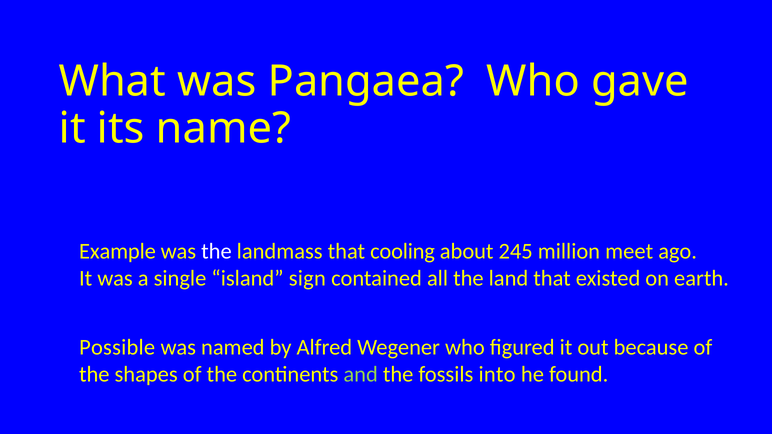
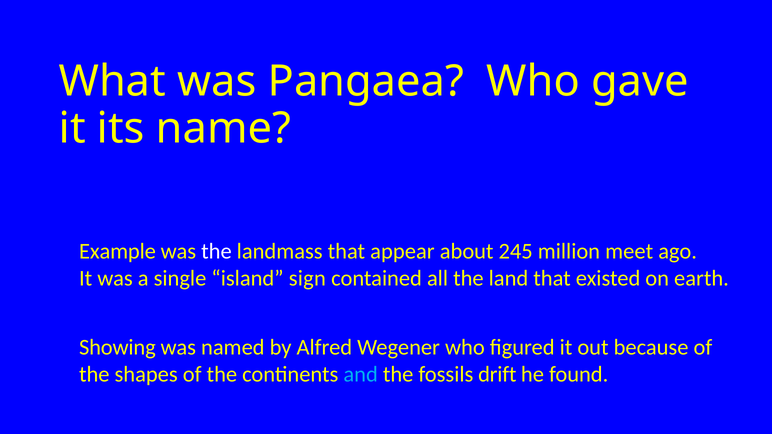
cooling: cooling -> appear
Possible: Possible -> Showing
and colour: light green -> light blue
into: into -> drift
